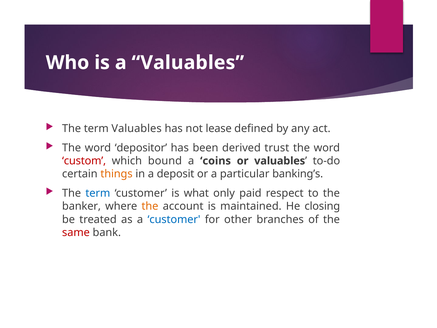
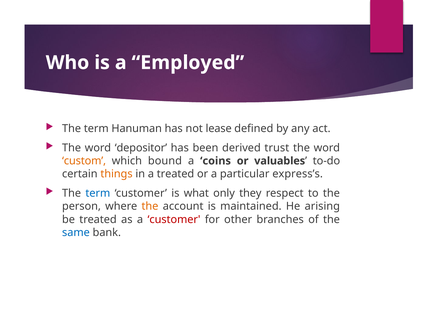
a Valuables: Valuables -> Employed
term Valuables: Valuables -> Hanuman
custom colour: red -> orange
a deposit: deposit -> treated
banking’s: banking’s -> express’s
paid: paid -> they
banker: banker -> person
closing: closing -> arising
customer at (174, 219) colour: blue -> red
same colour: red -> blue
